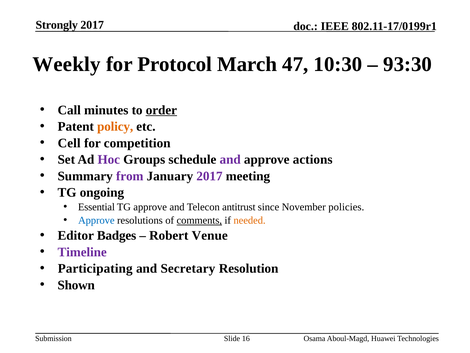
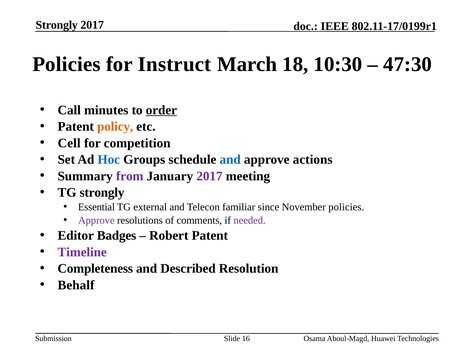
Weekly at (66, 64): Weekly -> Policies
Protocol: Protocol -> Instruct
47: 47 -> 18
93:30: 93:30 -> 47:30
Hoc colour: purple -> blue
and at (230, 159) colour: purple -> blue
TG ongoing: ongoing -> strongly
TG approve: approve -> external
antitrust: antitrust -> familiar
Approve at (96, 220) colour: blue -> purple
comments underline: present -> none
needed colour: orange -> purple
Robert Venue: Venue -> Patent
Participating: Participating -> Completeness
Secretary: Secretary -> Described
Shown: Shown -> Behalf
